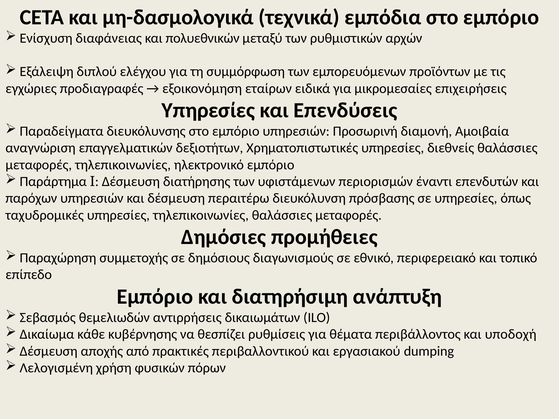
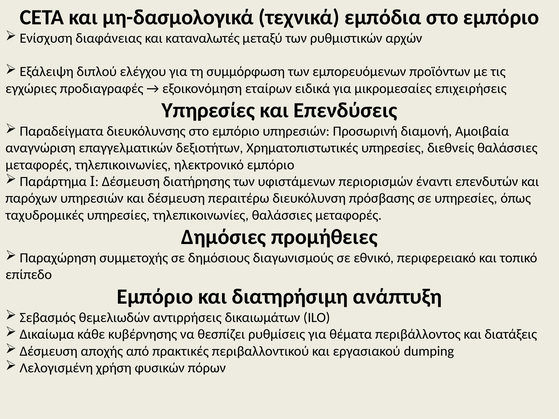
πολυεθνικών: πολυεθνικών -> καταναλωτές
υποδοχή: υποδοχή -> διατάξεις
